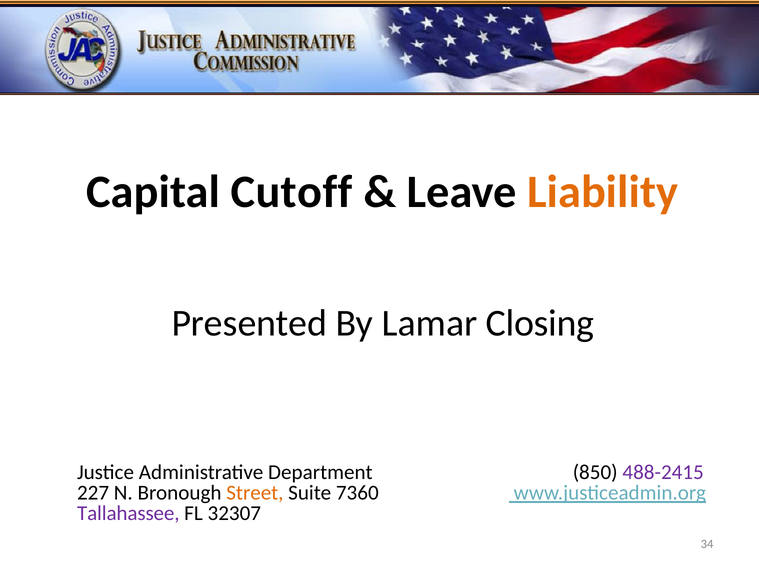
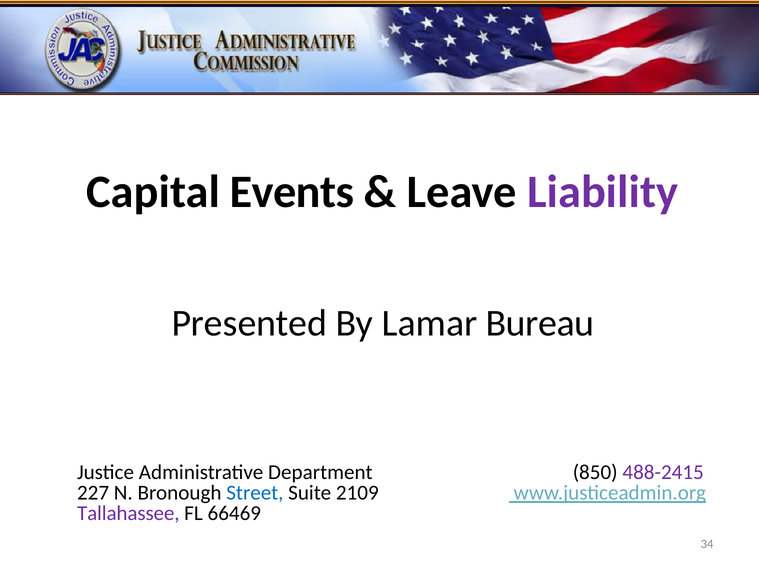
Cutoff: Cutoff -> Events
Liability colour: orange -> purple
Closing: Closing -> Bureau
Street colour: orange -> blue
7360: 7360 -> 2109
32307: 32307 -> 66469
